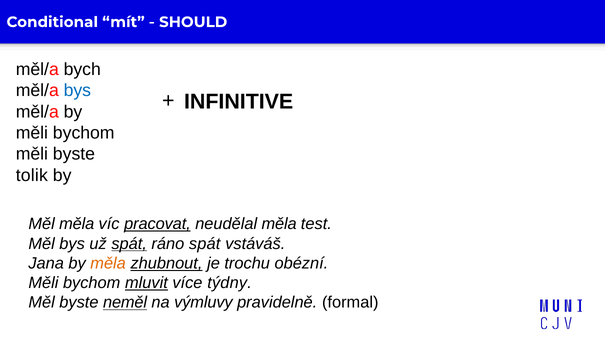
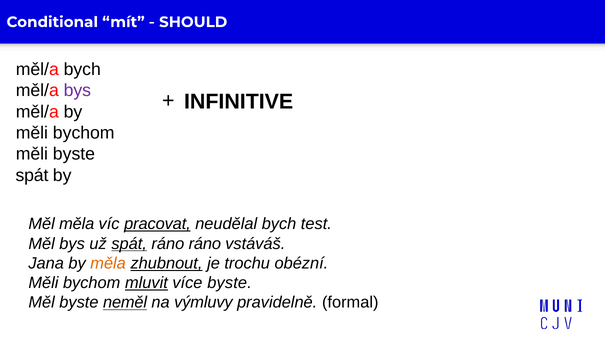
bys at (77, 91) colour: blue -> purple
tolik at (32, 175): tolik -> spát
neudělal měla: měla -> bych
ráno spát: spát -> ráno
více týdny: týdny -> byste
